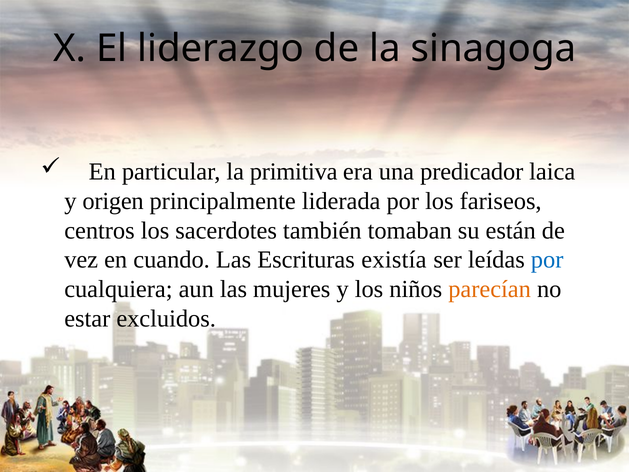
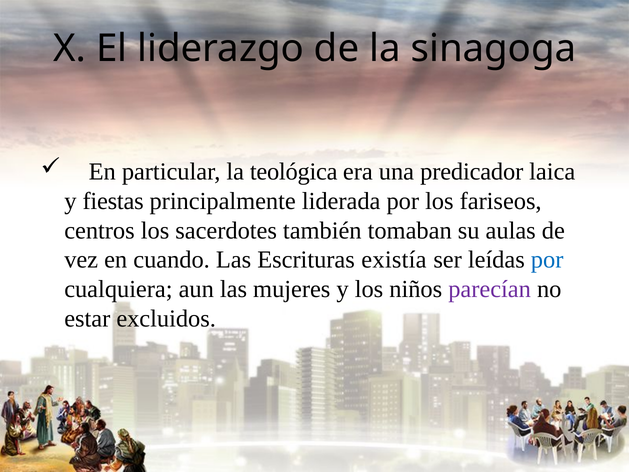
primitiva: primitiva -> teológica
origen: origen -> fiestas
están: están -> aulas
parecían colour: orange -> purple
